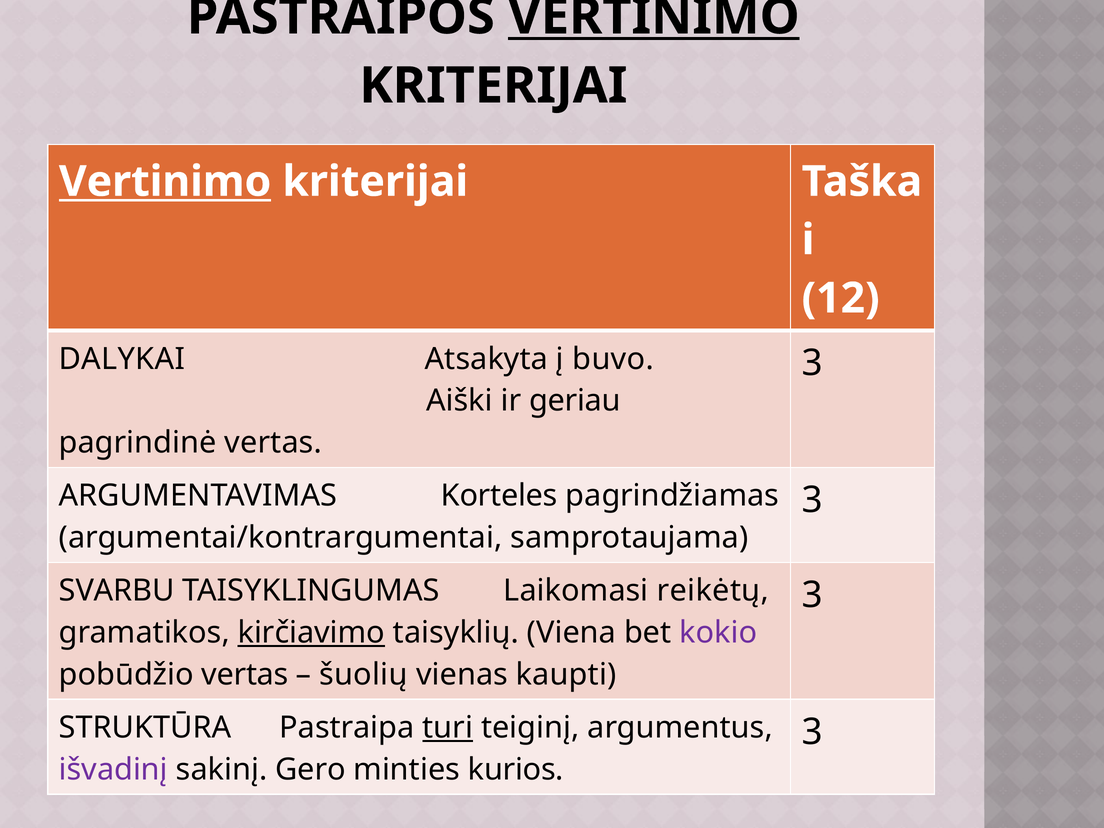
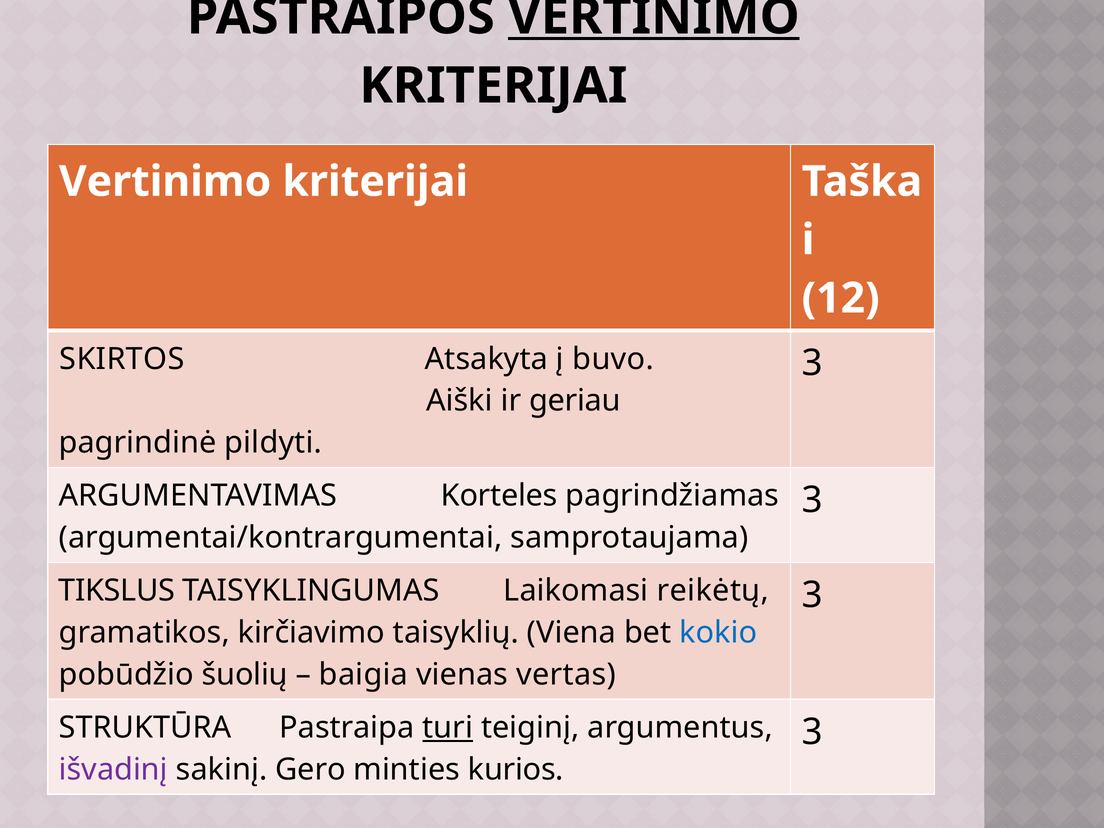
Vertinimo at (165, 182) underline: present -> none
DALYKAI: DALYKAI -> SKIRTOS
pagrindinė vertas: vertas -> pildyti
SVARBU: SVARBU -> TIKSLUS
kirčiavimo underline: present -> none
kokio colour: purple -> blue
pobūdžio vertas: vertas -> šuolių
šuolių: šuolių -> baigia
kaupti: kaupti -> vertas
